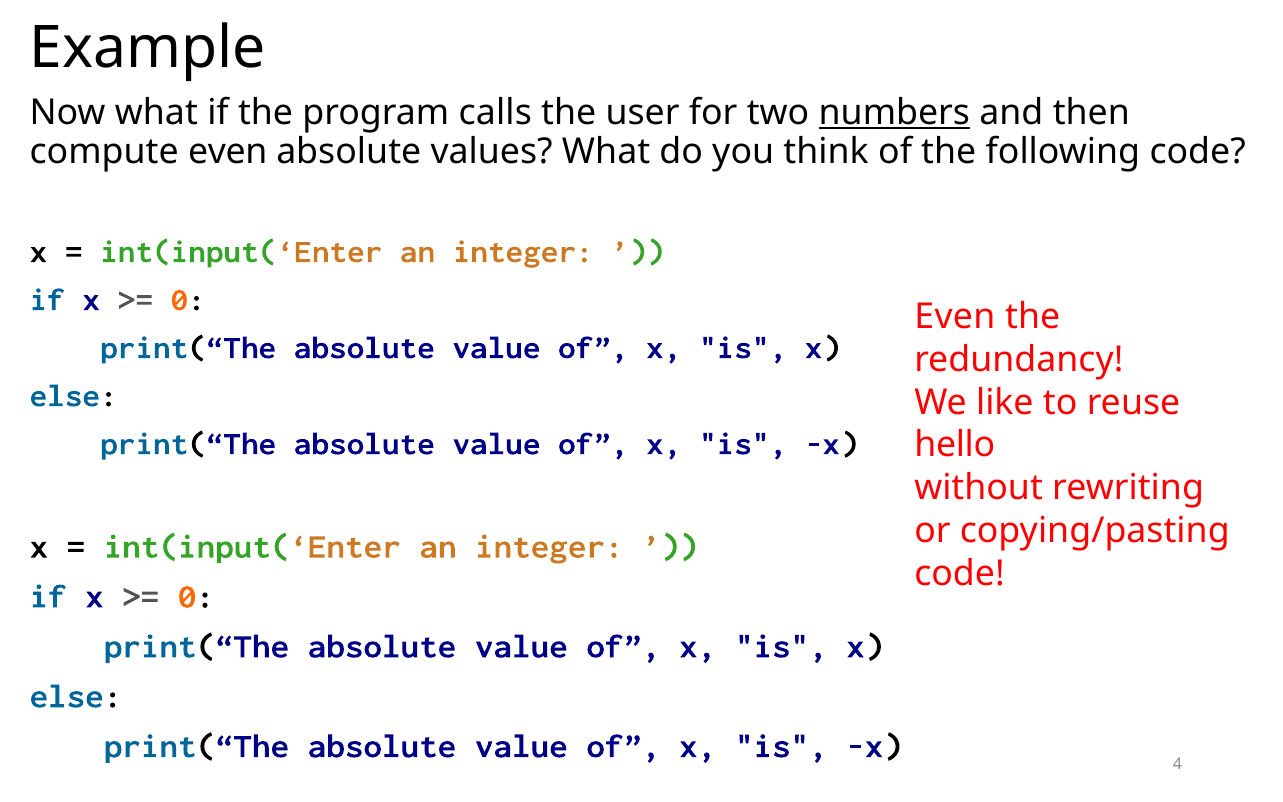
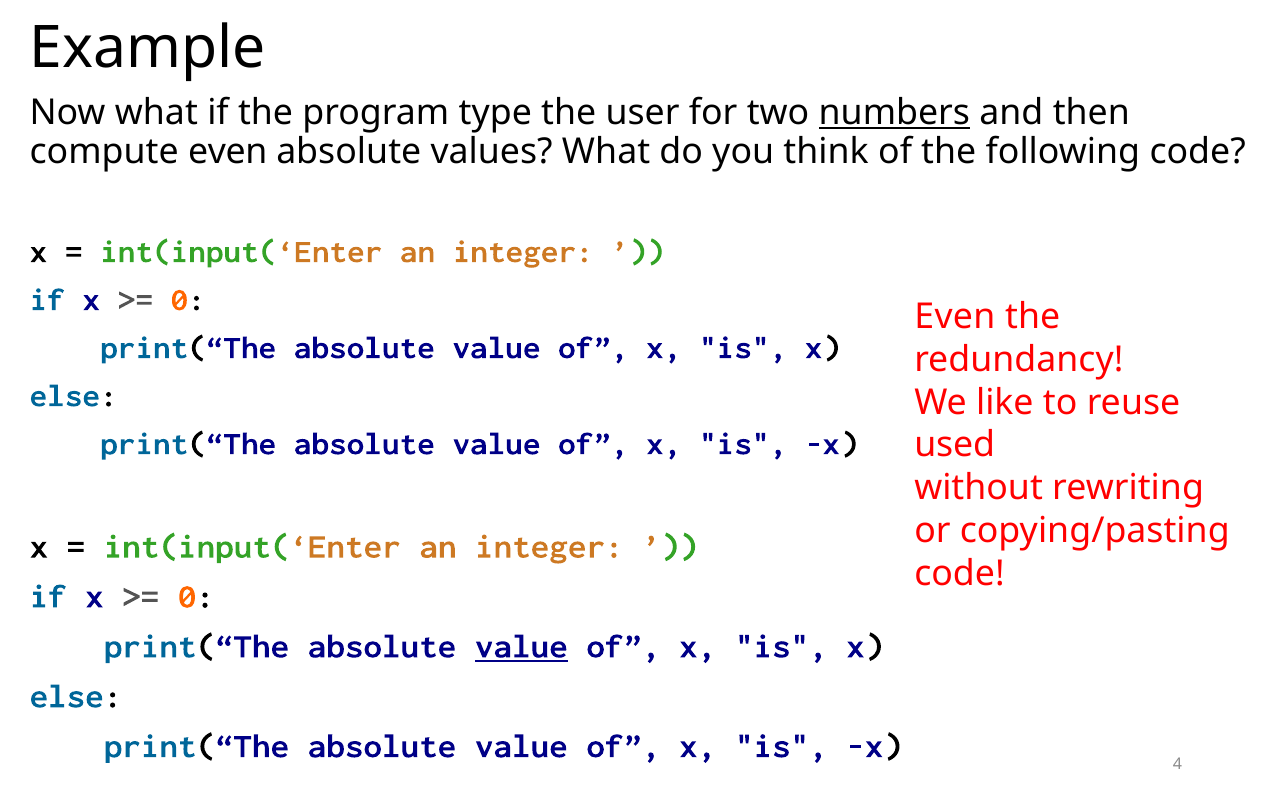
calls: calls -> type
hello: hello -> used
value at (521, 646) underline: none -> present
